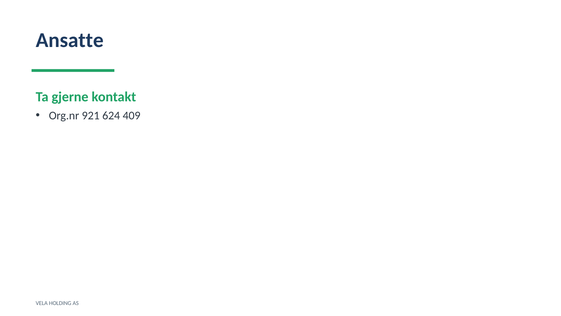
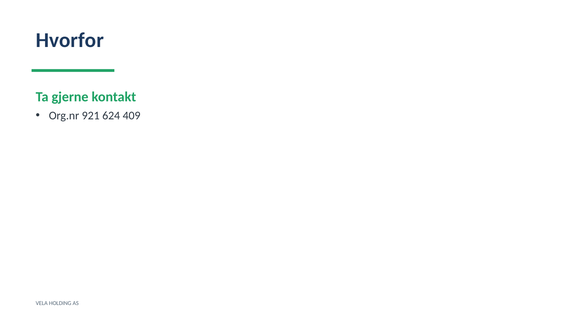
Ansatte: Ansatte -> Hvorfor
